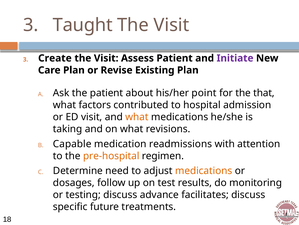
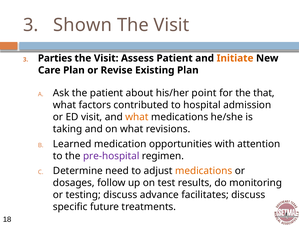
Taught: Taught -> Shown
Create: Create -> Parties
Initiate colour: purple -> orange
Capable: Capable -> Learned
readmissions: readmissions -> opportunities
pre-hospital colour: orange -> purple
